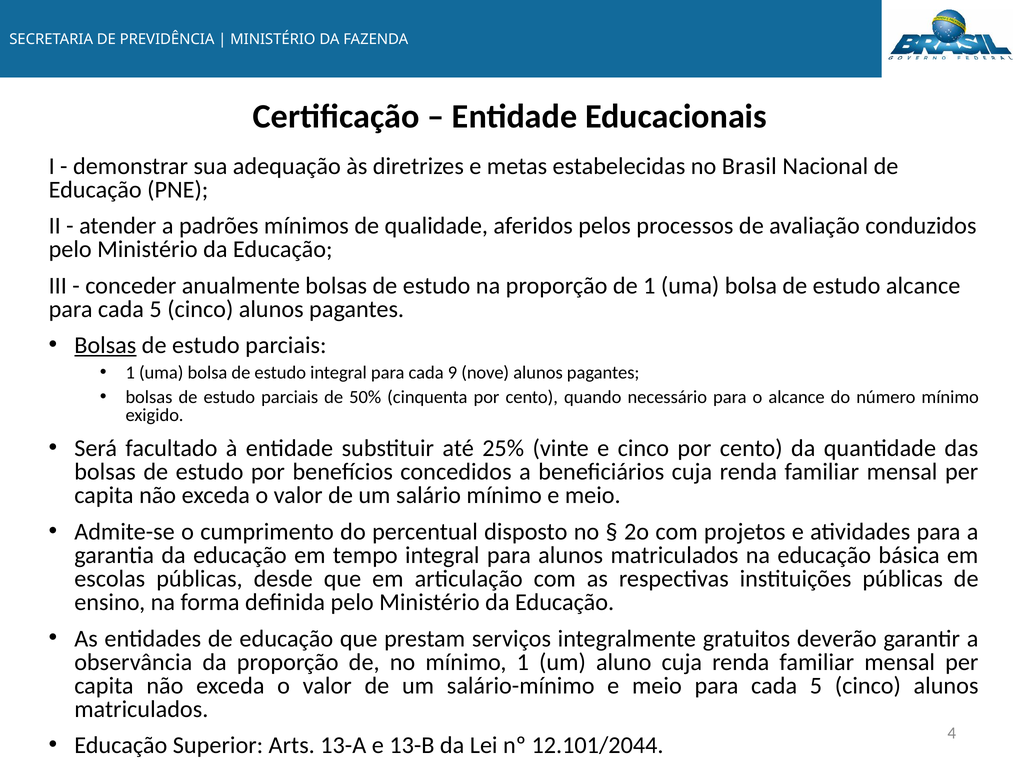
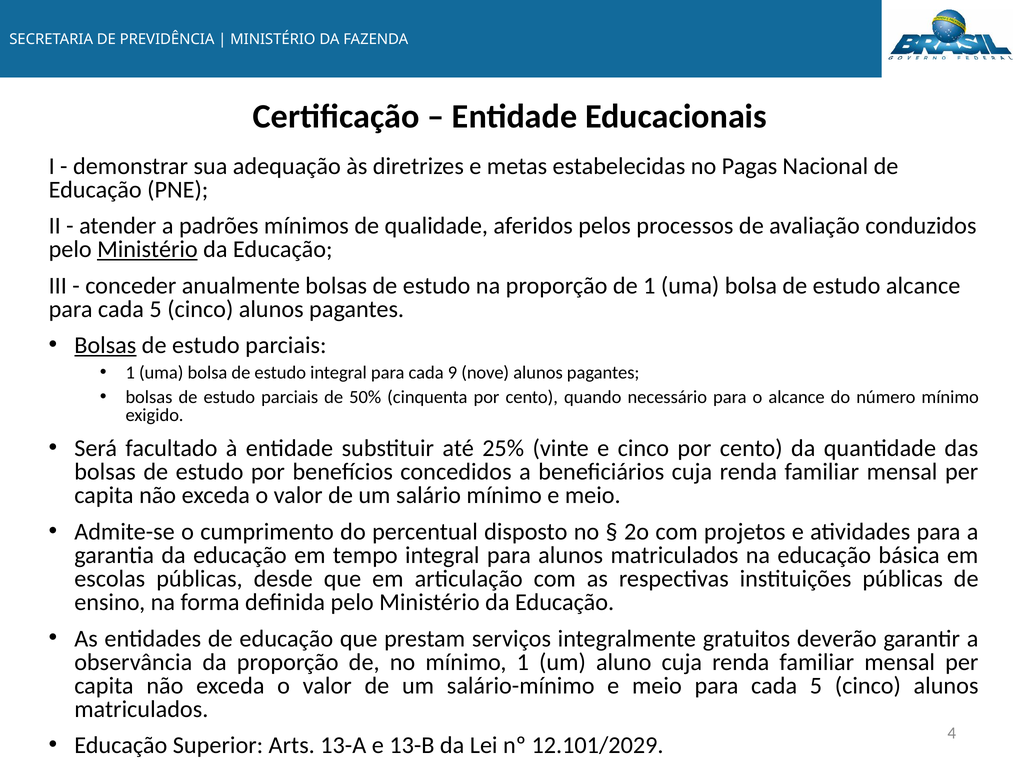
Brasil: Brasil -> Pagas
Ministério at (147, 250) underline: none -> present
12.101/2044: 12.101/2044 -> 12.101/2029
